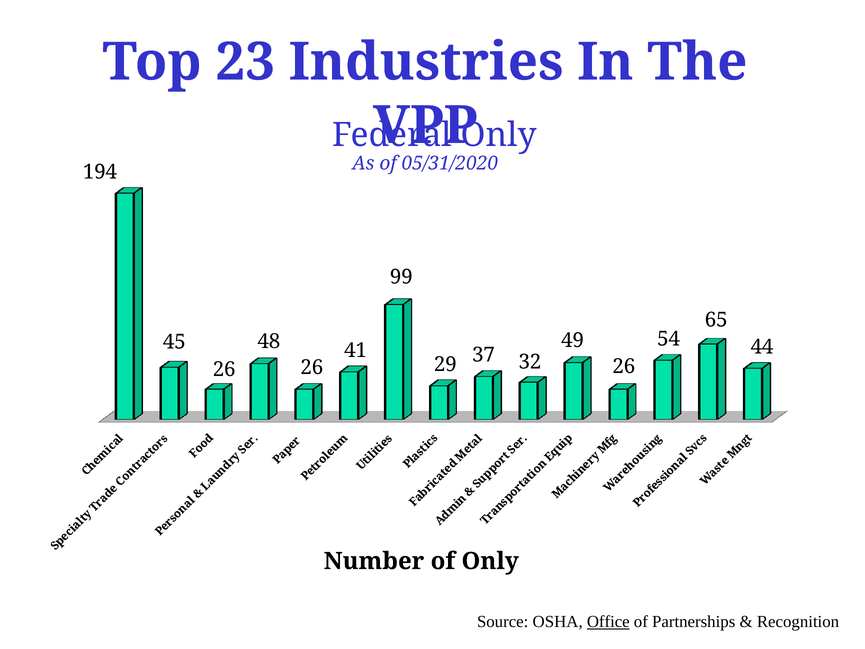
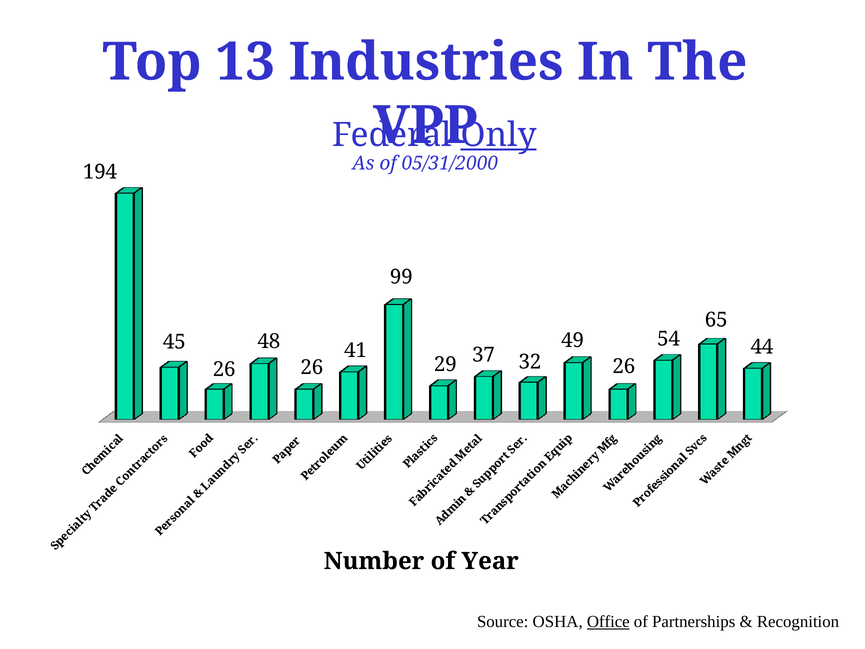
23: 23 -> 13
Only at (499, 135) underline: none -> present
05/31/2020: 05/31/2020 -> 05/31/2000
of Only: Only -> Year
